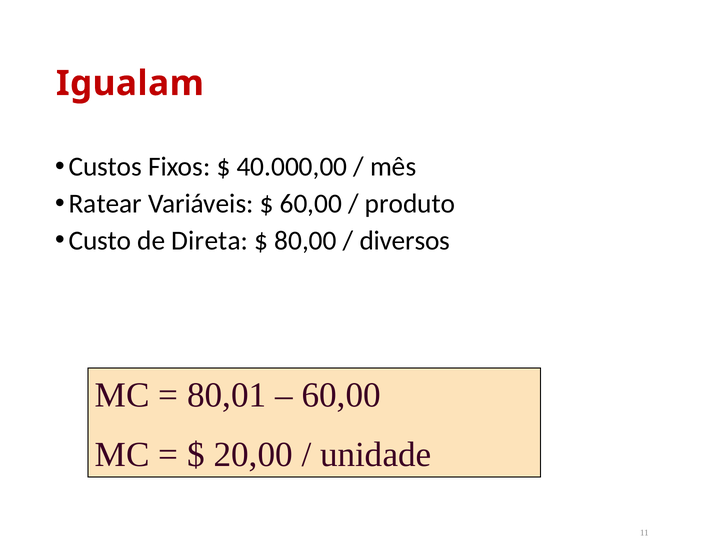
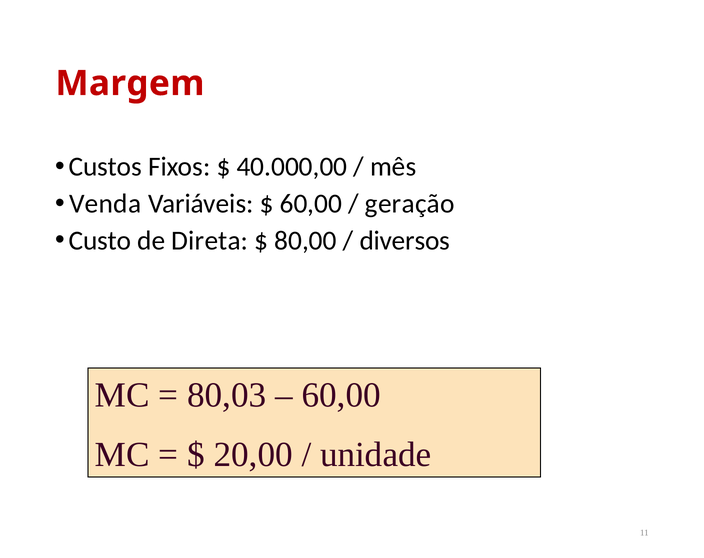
Igualam: Igualam -> Margem
Ratear: Ratear -> Venda
produto: produto -> geração
80,01: 80,01 -> 80,03
